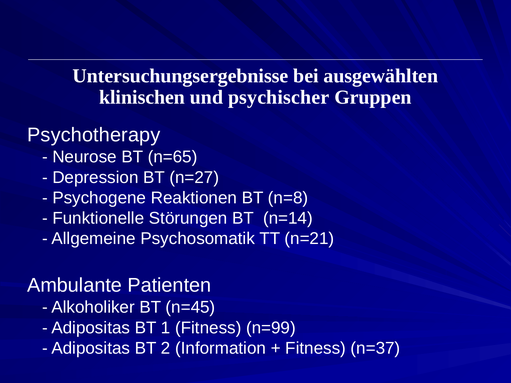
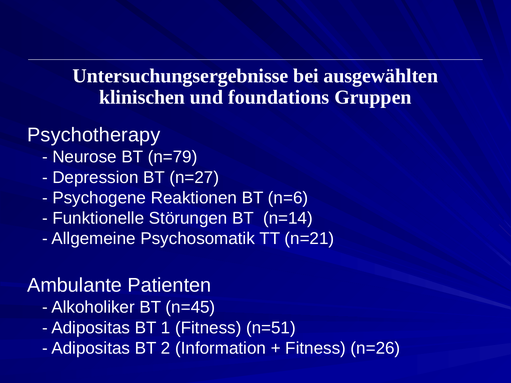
psychischer: psychischer -> foundations
n=65: n=65 -> n=79
n=8: n=8 -> n=6
n=99: n=99 -> n=51
n=37: n=37 -> n=26
